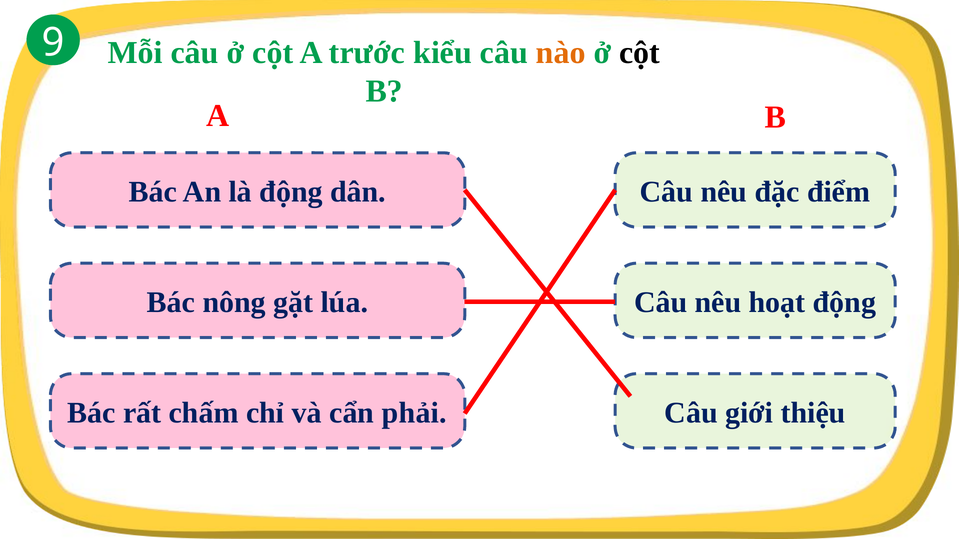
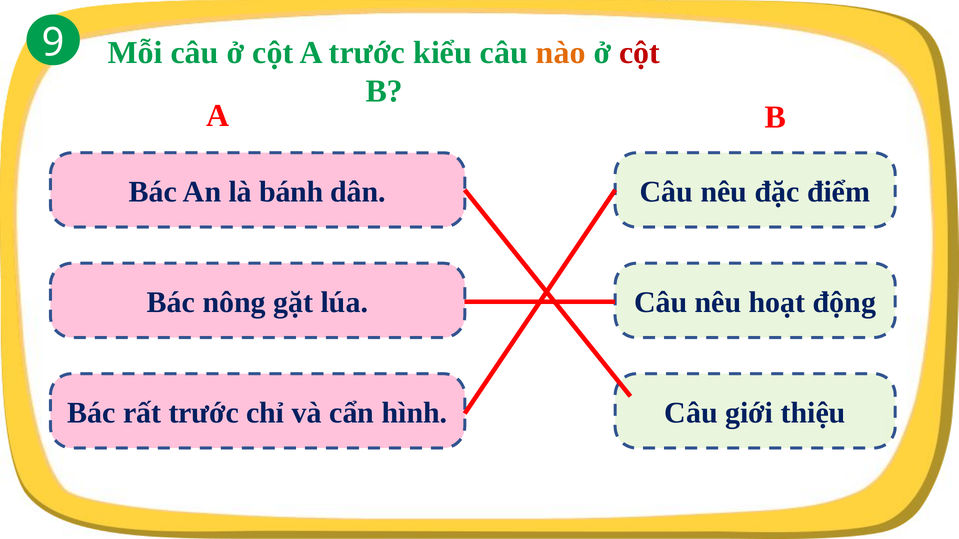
cột at (640, 53) colour: black -> red
là động: động -> bánh
rất chấm: chấm -> trước
phải: phải -> hình
